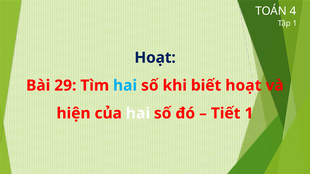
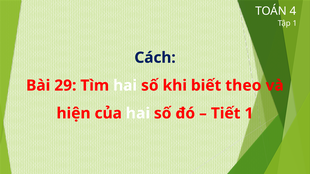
Hoạt at (155, 58): Hoạt -> Cách
hai at (125, 86) colour: light blue -> white
biết hoạt: hoạt -> theo
